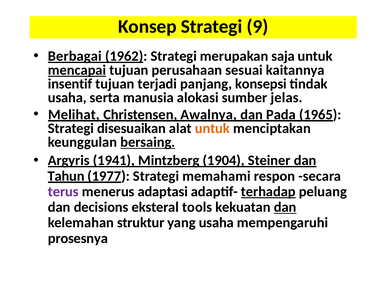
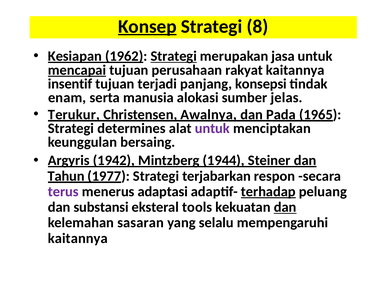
Konsep underline: none -> present
9: 9 -> 8
Berbagai: Berbagai -> Kesiapan
Strategi at (174, 56) underline: none -> present
saja: saja -> jasa
sesuai: sesuai -> rakyat
usaha at (67, 98): usaha -> enam
Melihat: Melihat -> Terukur
disesuaikan: disesuaikan -> determines
untuk at (212, 129) colour: orange -> purple
bersaing underline: present -> none
1941: 1941 -> 1942
1904: 1904 -> 1944
memahami: memahami -> terjabarkan
decisions: decisions -> substansi
struktur: struktur -> sasaran
yang usaha: usaha -> selalu
prosesnya at (78, 239): prosesnya -> kaitannya
